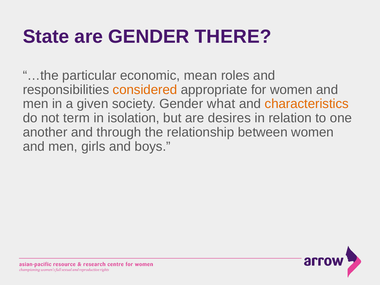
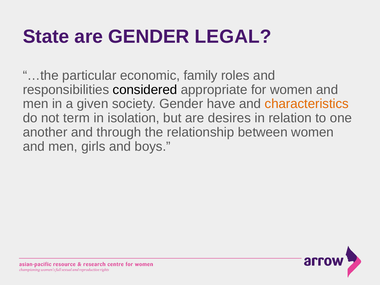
THERE: THERE -> LEGAL
mean: mean -> family
considered colour: orange -> black
what: what -> have
